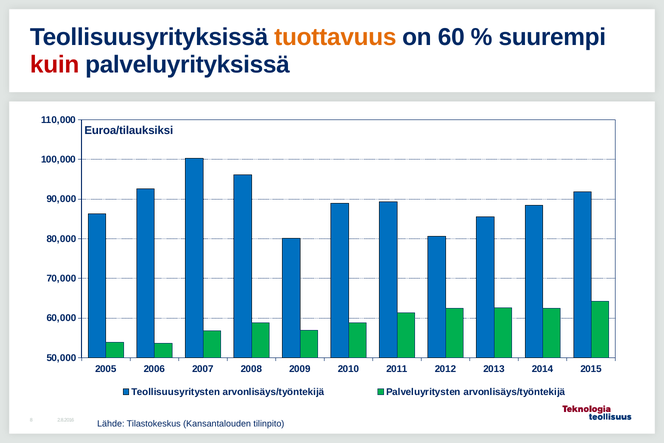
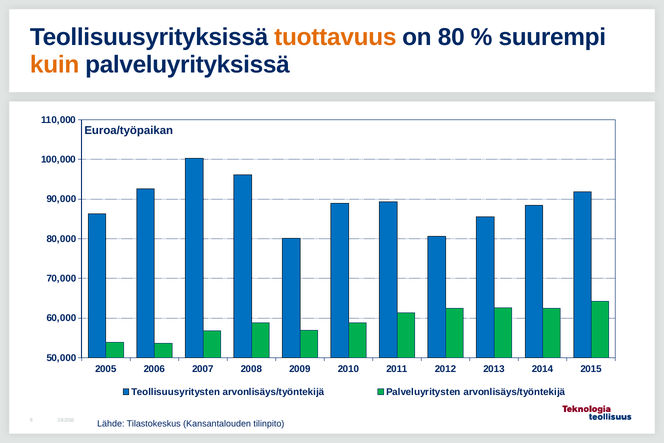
60: 60 -> 80
kuin colour: red -> orange
Euroa/tilauksiksi: Euroa/tilauksiksi -> Euroa/työpaikan
